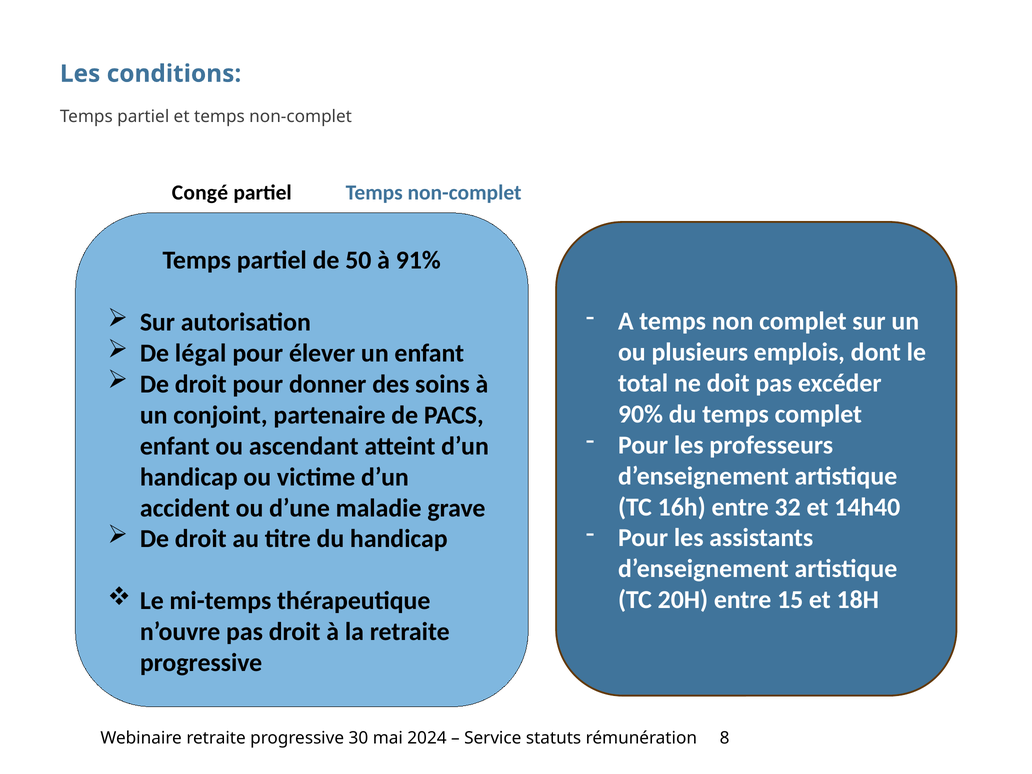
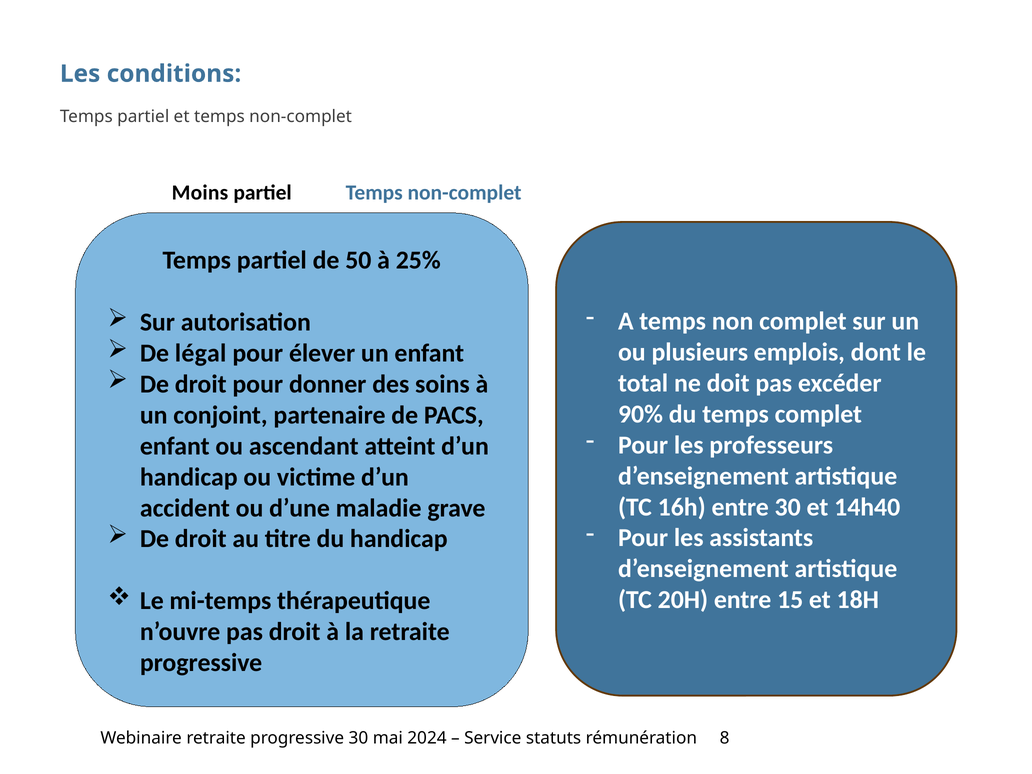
Congé: Congé -> Moins
91%: 91% -> 25%
entre 32: 32 -> 30
